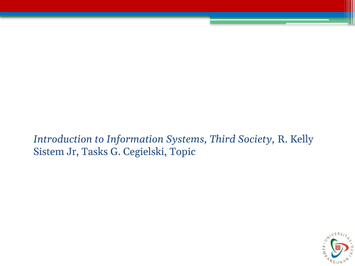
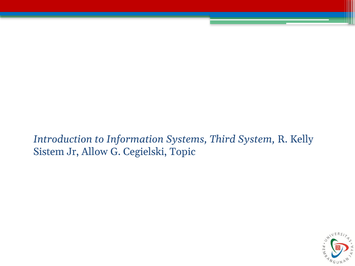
Society: Society -> System
Tasks: Tasks -> Allow
